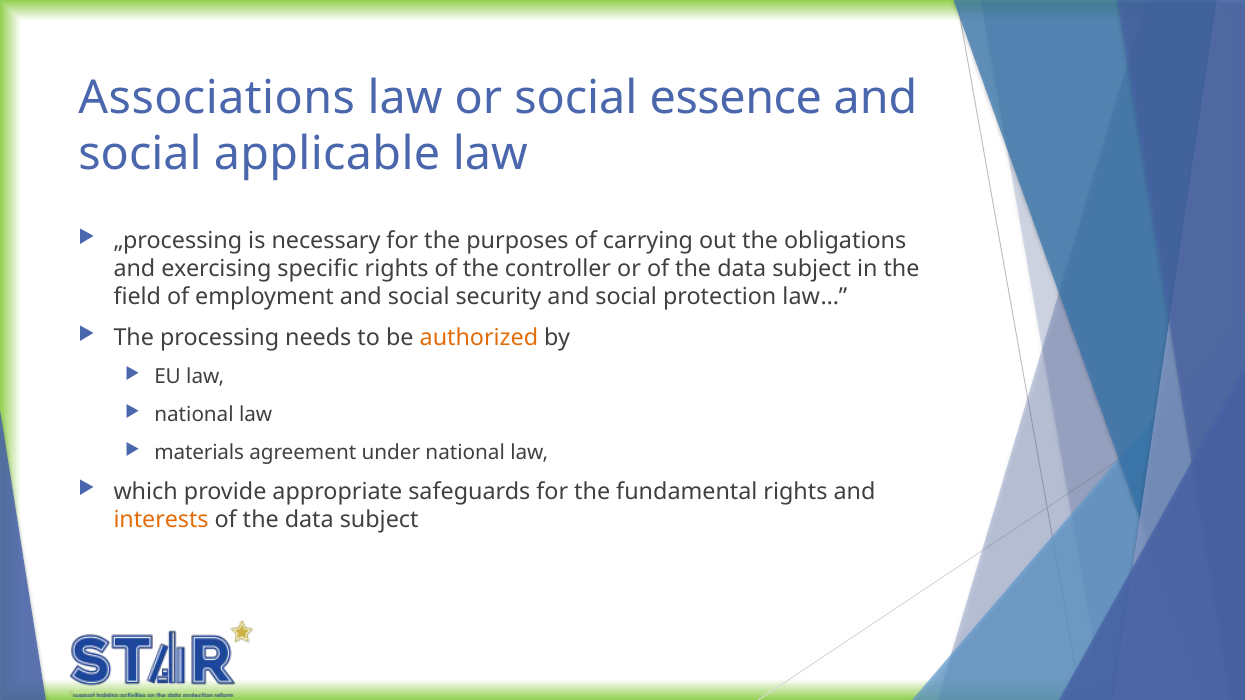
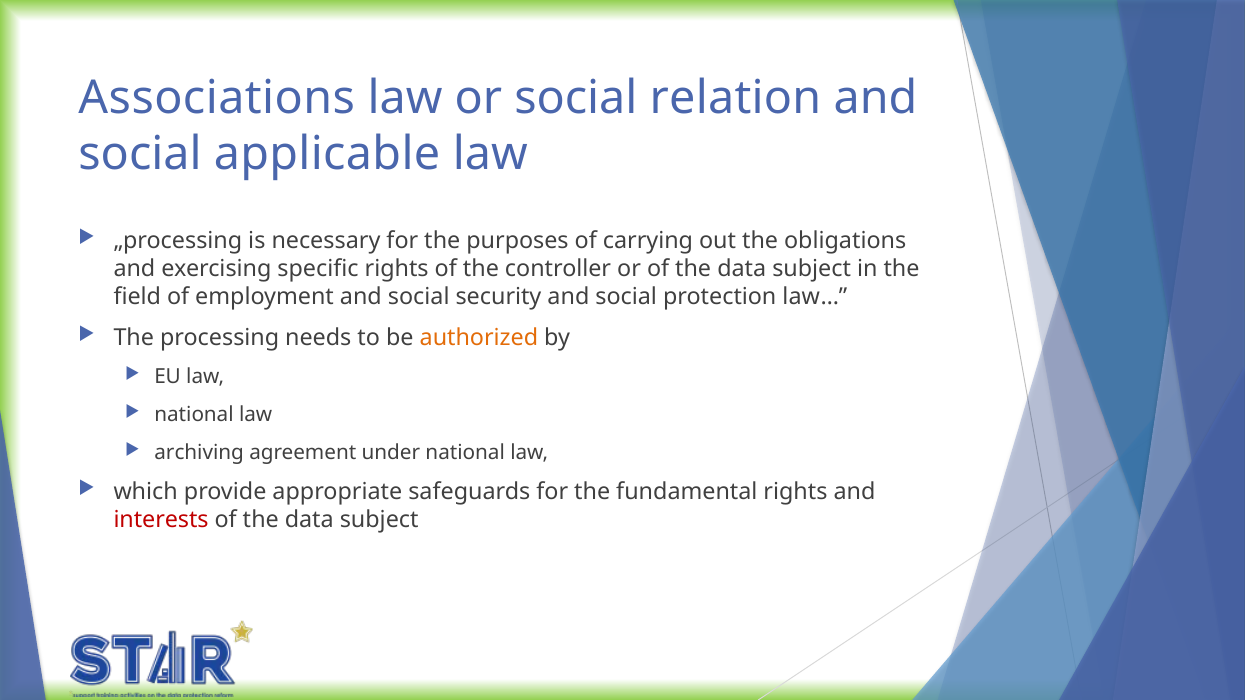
essence: essence -> relation
materials: materials -> archiving
interests colour: orange -> red
